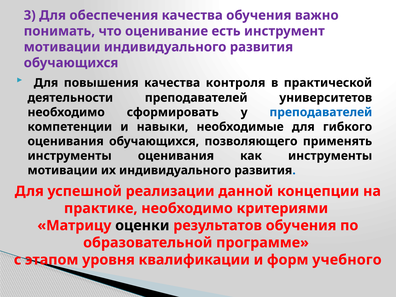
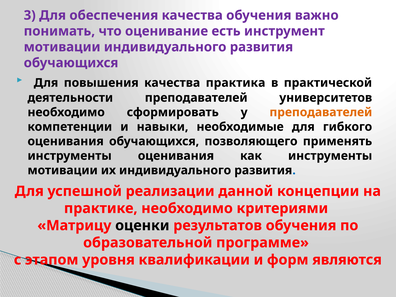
контроля: контроля -> практика
преподавателей at (321, 112) colour: blue -> orange
учебного: учебного -> являются
